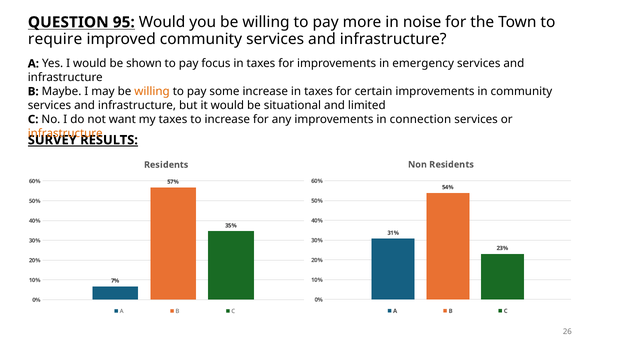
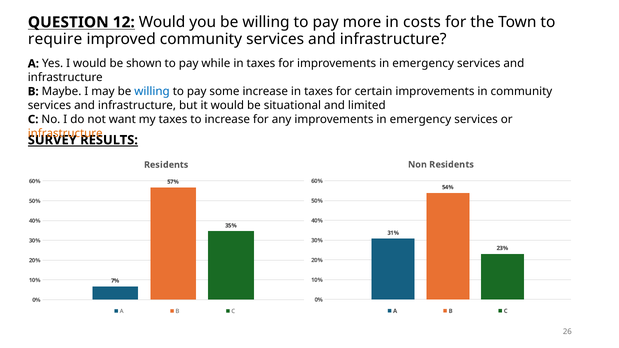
95: 95 -> 12
noise: noise -> costs
focus: focus -> while
willing at (152, 92) colour: orange -> blue
any improvements in connection: connection -> emergency
